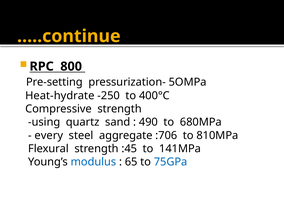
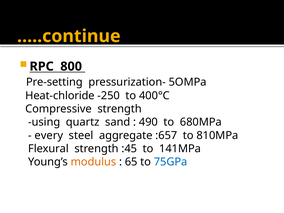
Heat-hydrate: Heat-hydrate -> Heat-chloride
:706: :706 -> :657
modulus colour: blue -> orange
